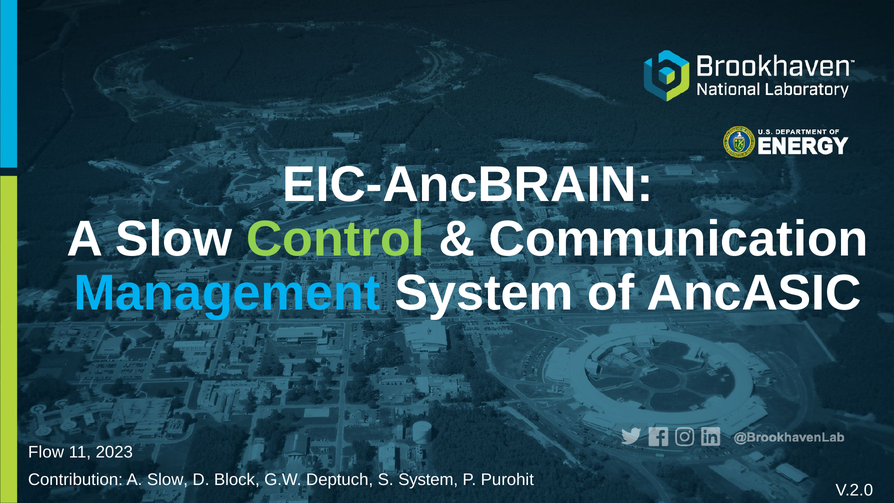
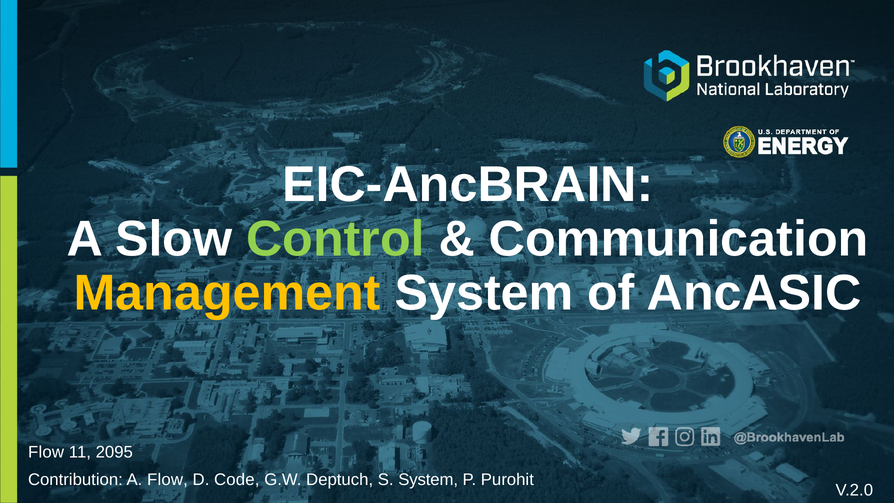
Management colour: light blue -> yellow
2023: 2023 -> 2095
Contribution A Slow: Slow -> Flow
Block: Block -> Code
